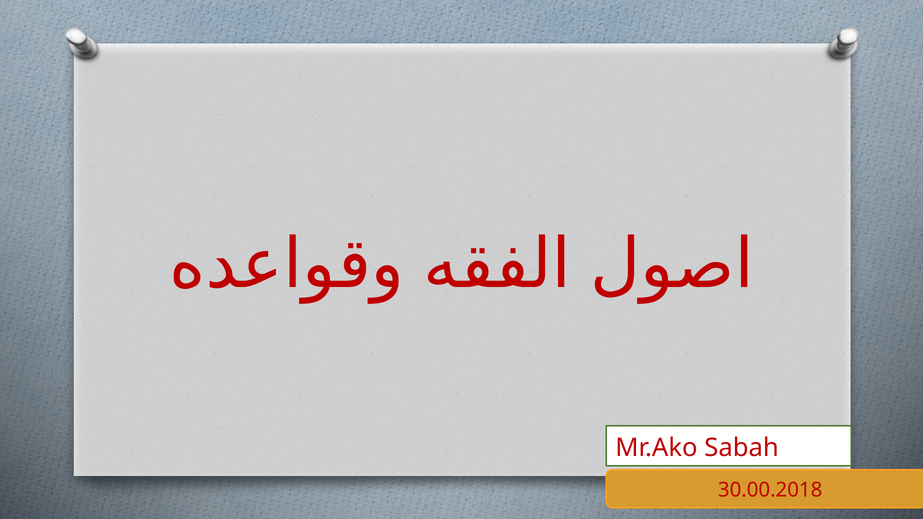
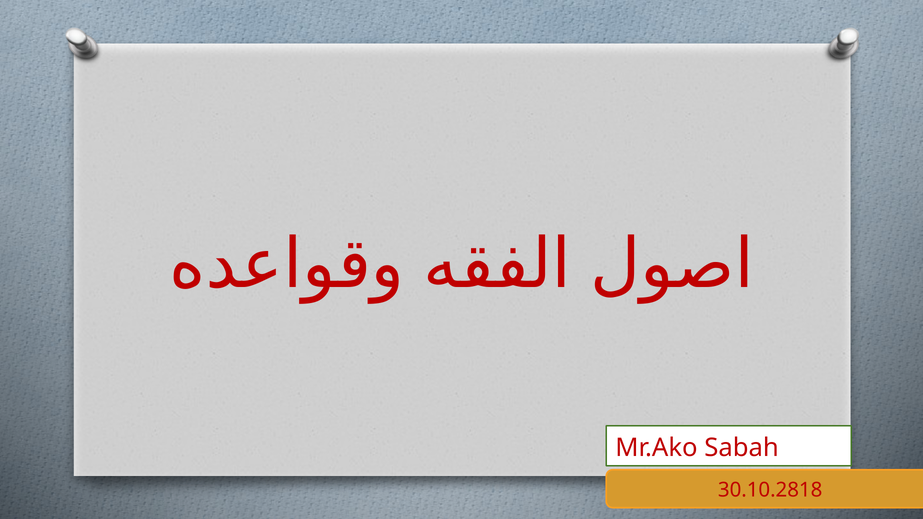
30.00.2018: 30.00.2018 -> 30.10.2818
